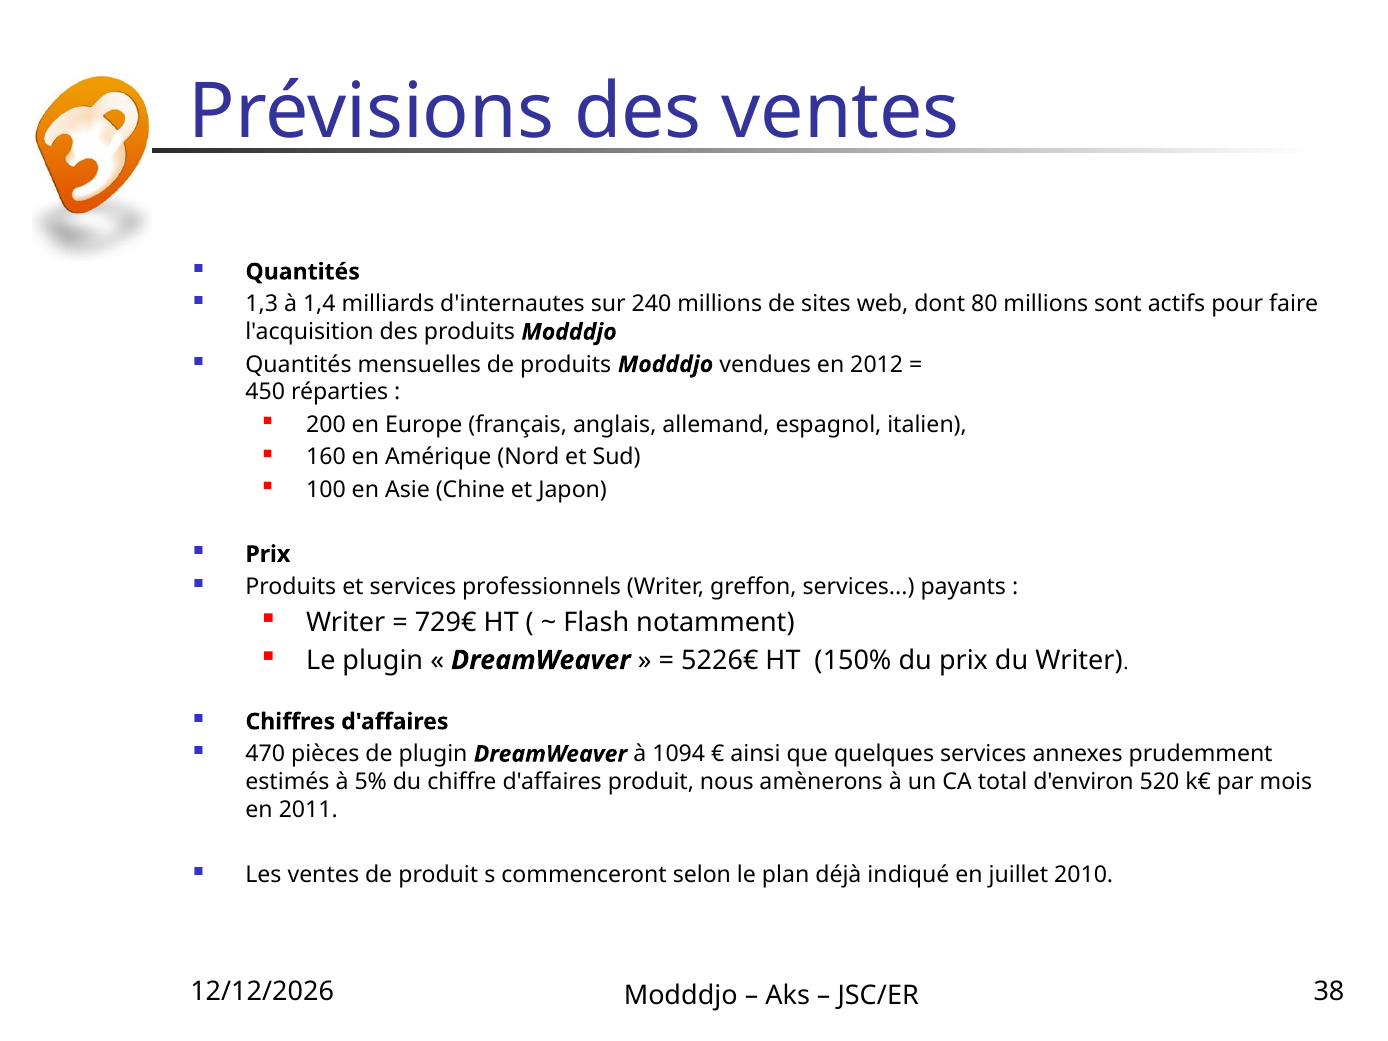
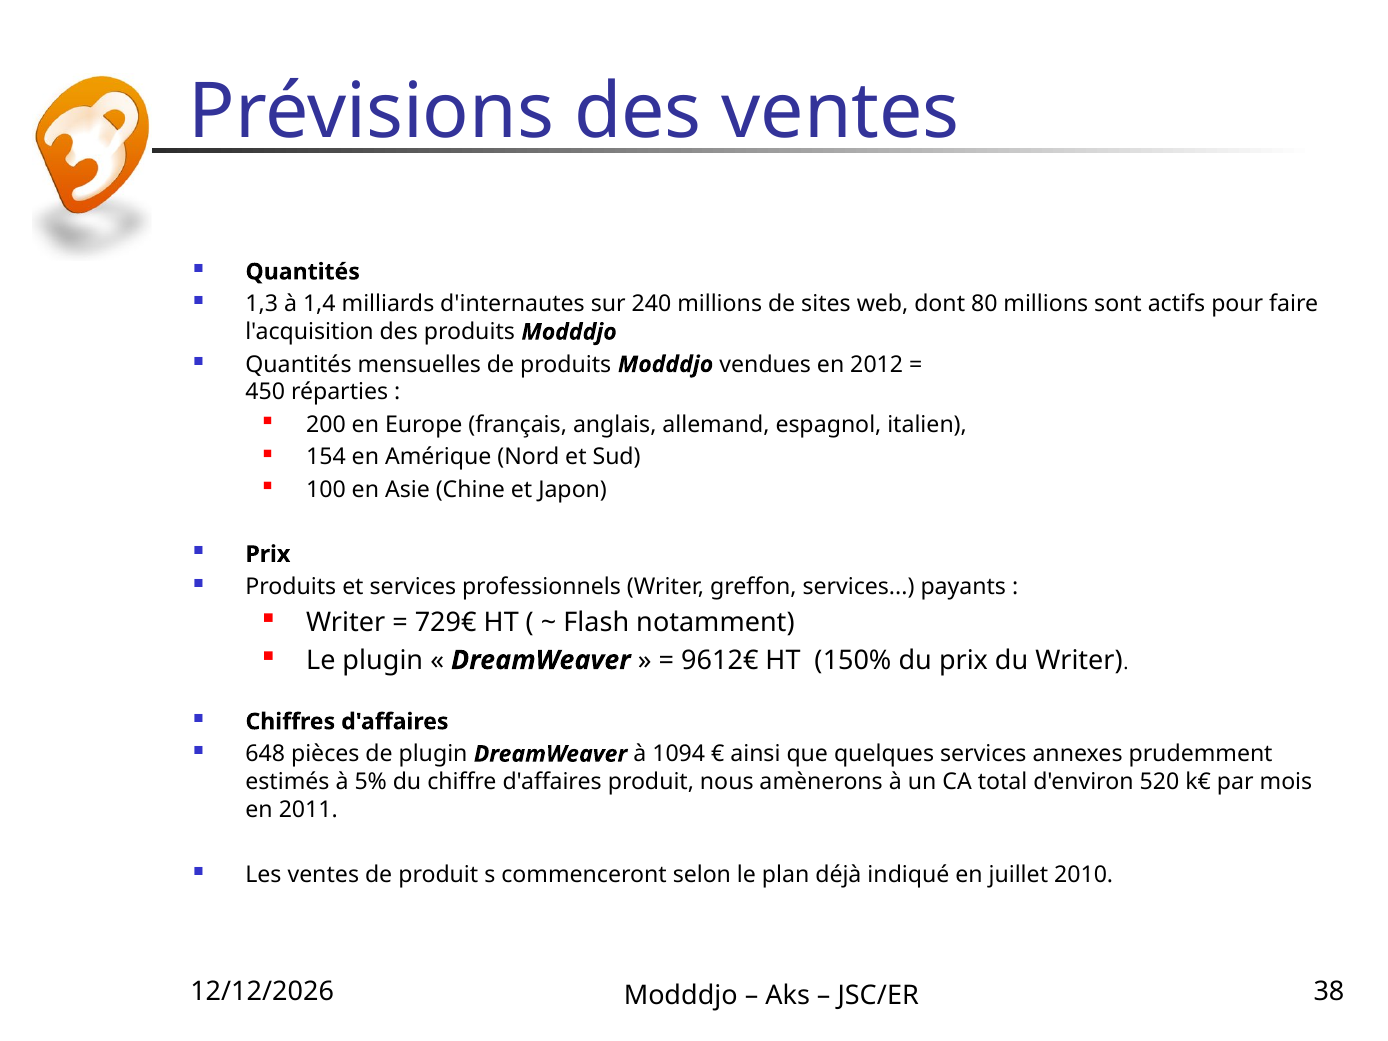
160: 160 -> 154
5226€: 5226€ -> 9612€
470: 470 -> 648
